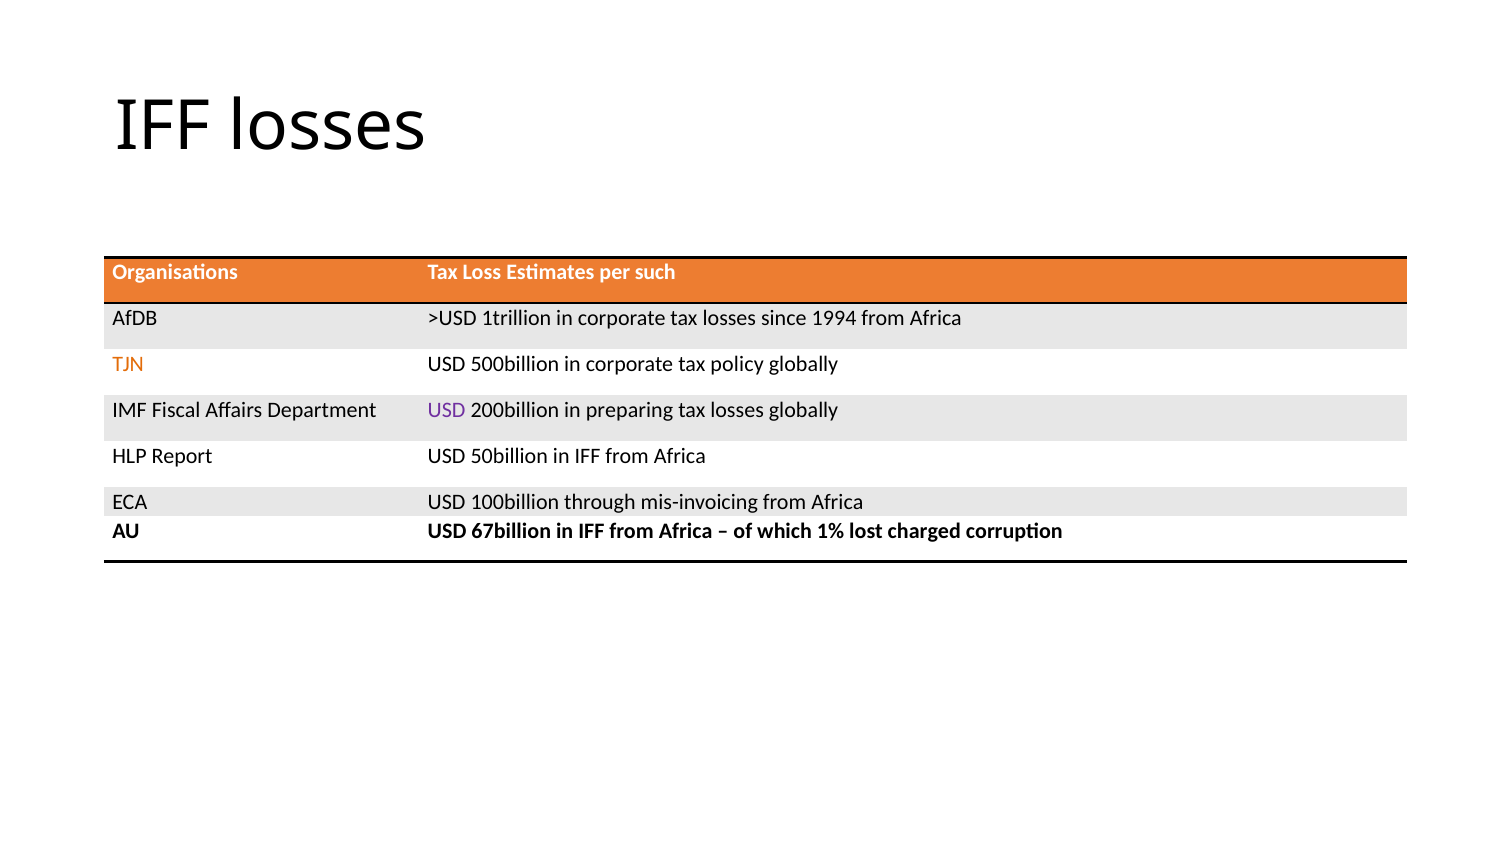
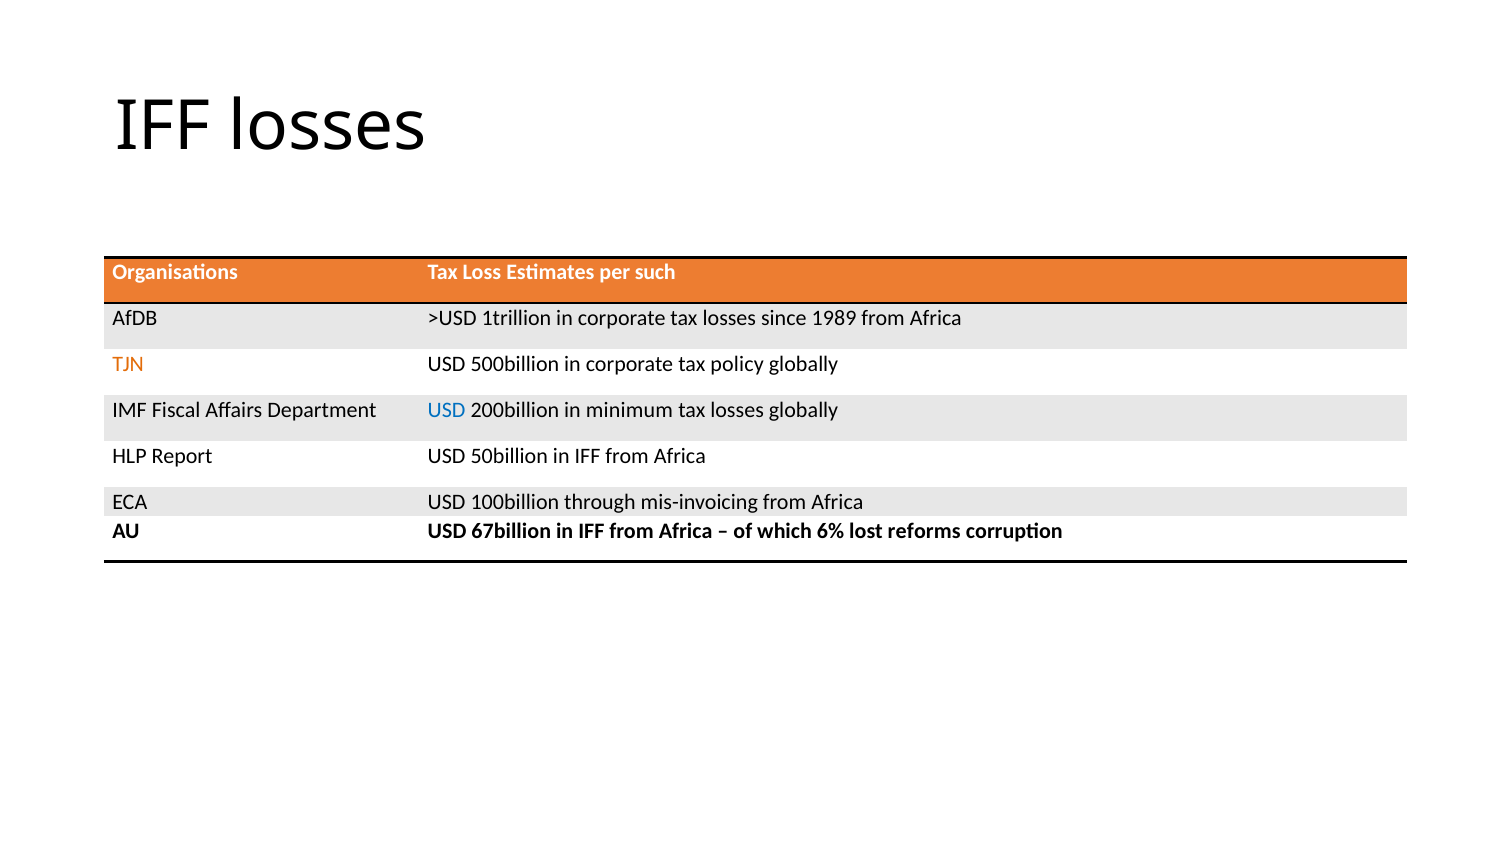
1994: 1994 -> 1989
USD at (447, 411) colour: purple -> blue
preparing: preparing -> minimum
1%: 1% -> 6%
charged: charged -> reforms
